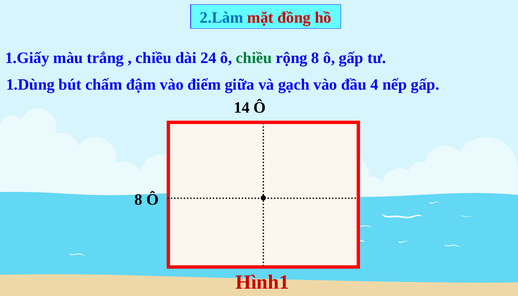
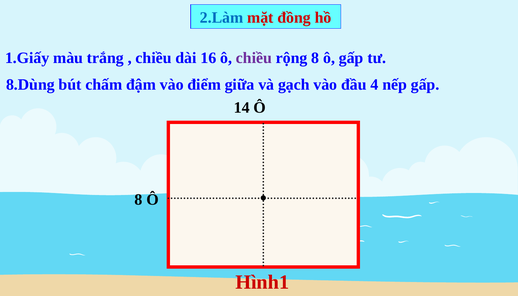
24: 24 -> 16
chiều at (254, 58) colour: green -> purple
1.Dùng: 1.Dùng -> 8.Dùng
